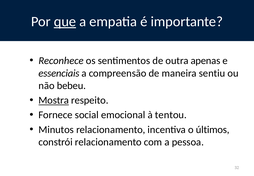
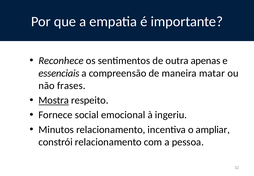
que underline: present -> none
sentiu: sentiu -> matar
bebeu: bebeu -> frases
tentou: tentou -> ingeriu
últimos: últimos -> ampliar
